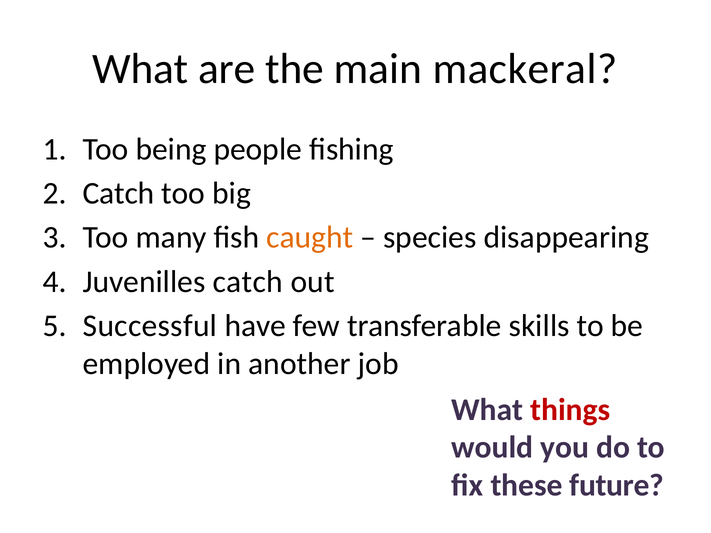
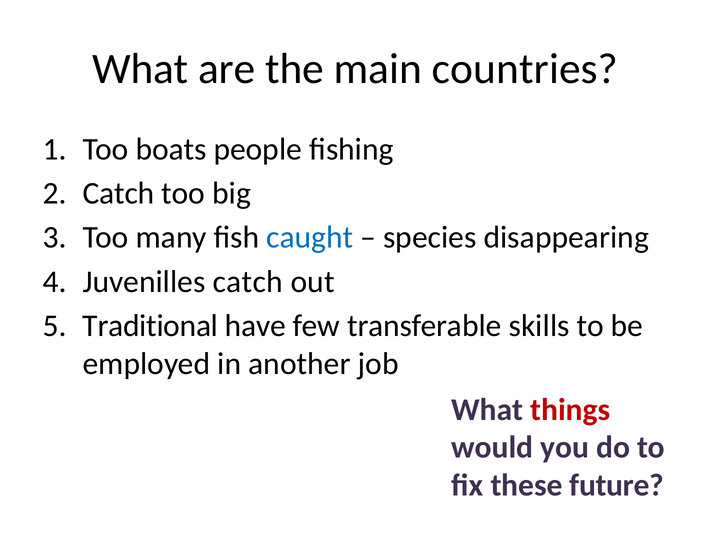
mackeral: mackeral -> countries
being: being -> boats
caught colour: orange -> blue
Successful: Successful -> Traditional
